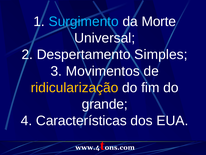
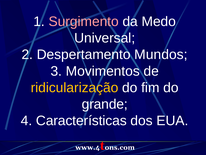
Surgimento colour: light blue -> pink
Morte: Morte -> Medo
Simples: Simples -> Mundos
